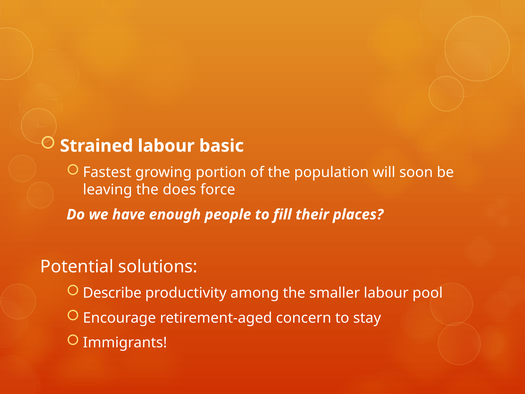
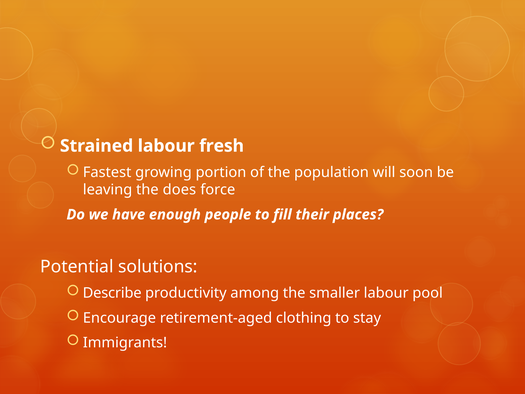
basic: basic -> fresh
concern: concern -> clothing
